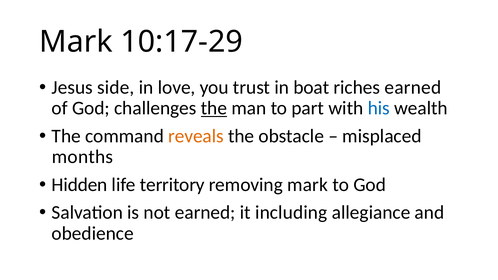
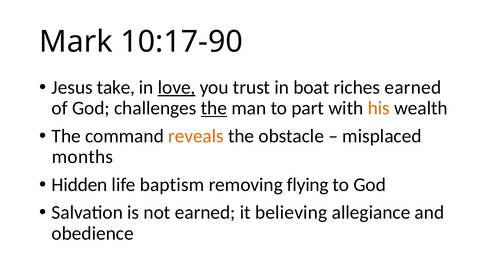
10:17-29: 10:17-29 -> 10:17-90
side: side -> take
love underline: none -> present
his colour: blue -> orange
territory: territory -> baptism
removing mark: mark -> flying
including: including -> believing
